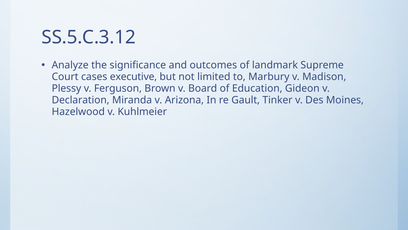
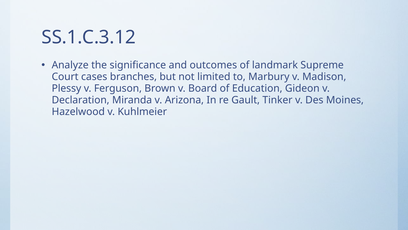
SS.5.C.3.12: SS.5.C.3.12 -> SS.1.C.3.12
executive: executive -> branches
